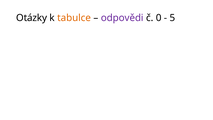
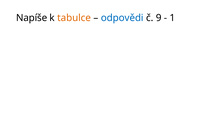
Otázky: Otázky -> Napíše
odpovědi colour: purple -> blue
0: 0 -> 9
5: 5 -> 1
